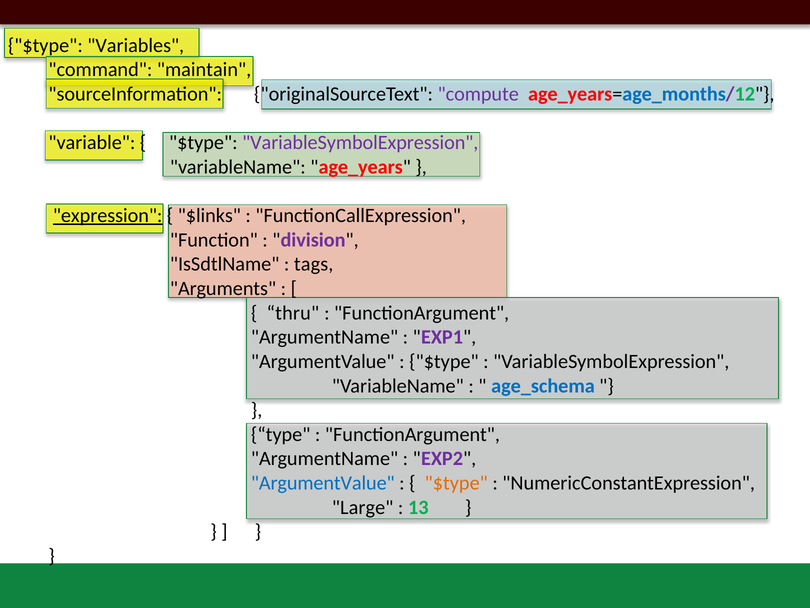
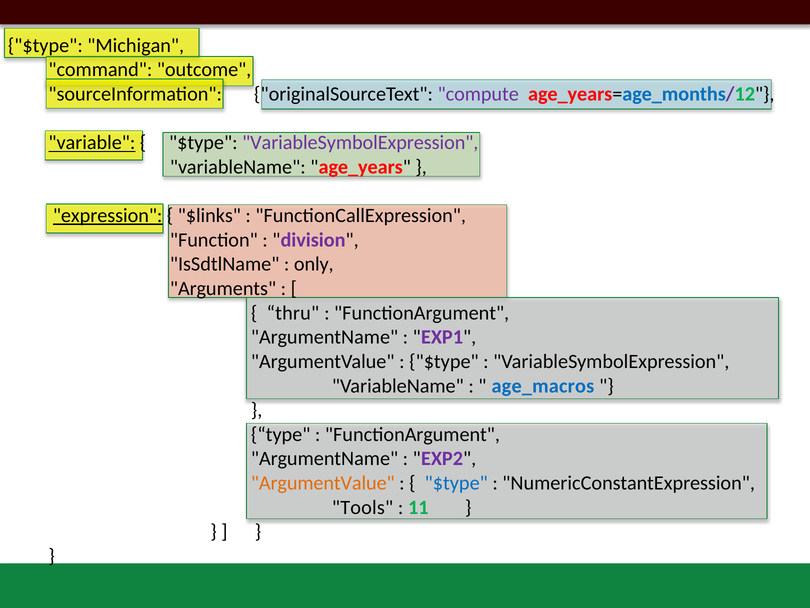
Variables: Variables -> Michigan
maintain: maintain -> outcome
variable underline: none -> present
tags: tags -> only
age_schema: age_schema -> age_macros
ArgumentValue at (323, 483) colour: blue -> orange
$type at (456, 483) colour: orange -> blue
Large: Large -> Tools
13: 13 -> 11
